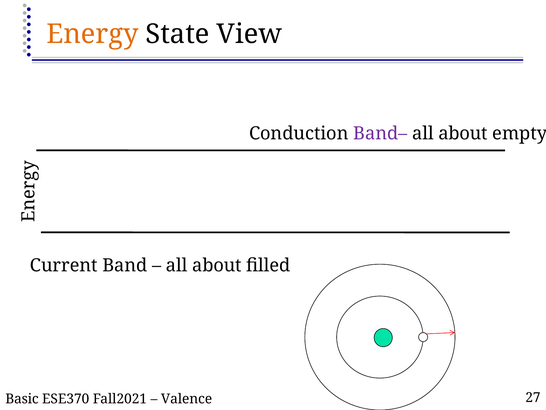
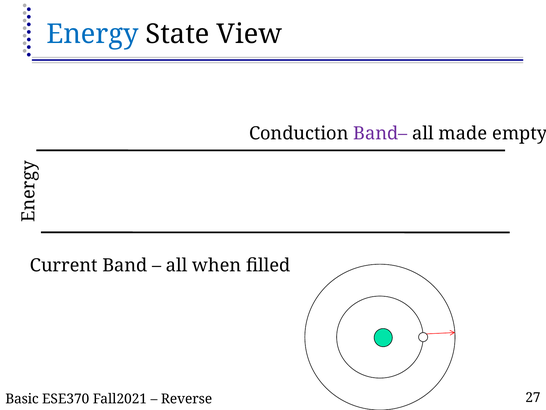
Energy colour: orange -> blue
about at (463, 133): about -> made
about at (217, 265): about -> when
Valence: Valence -> Reverse
